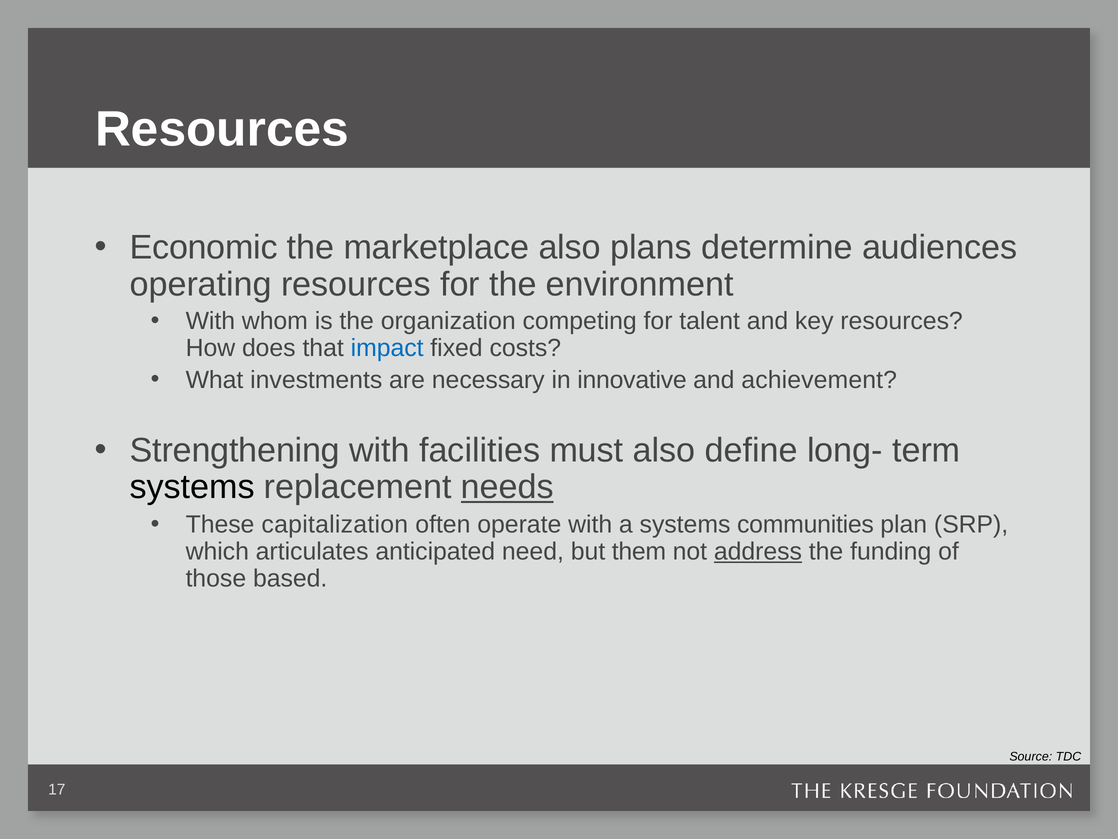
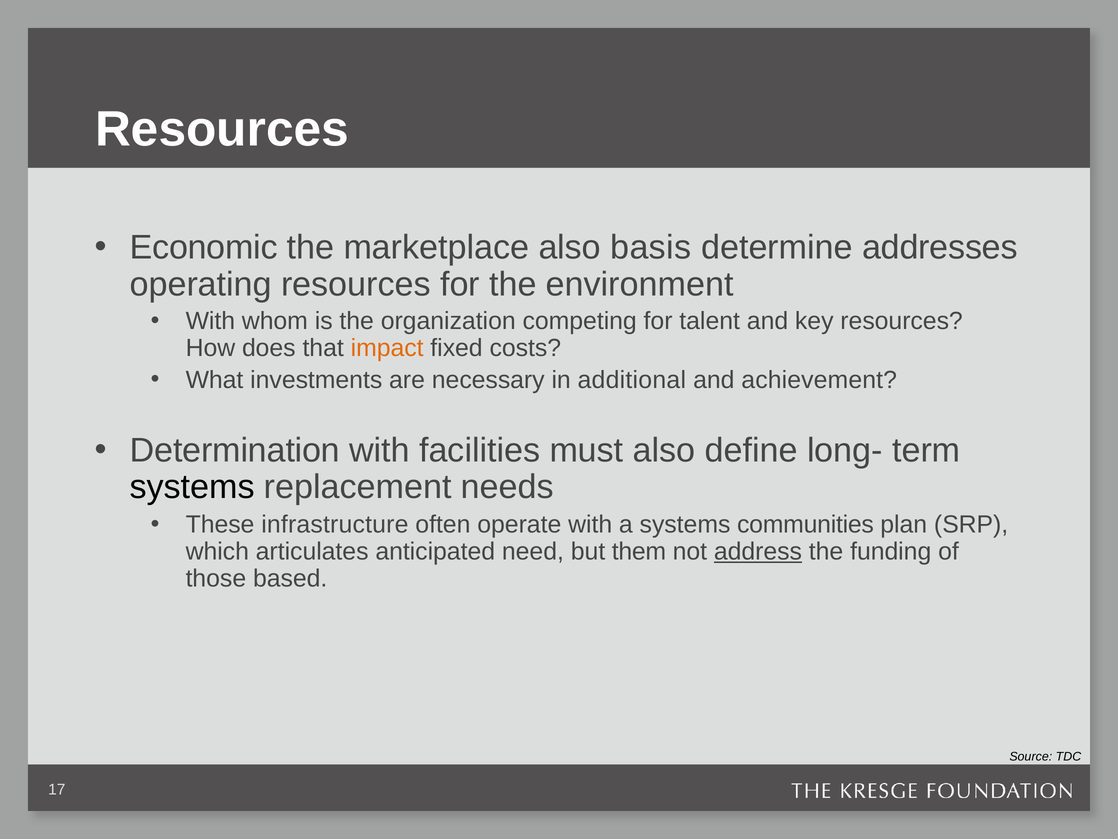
plans: plans -> basis
audiences: audiences -> addresses
impact colour: blue -> orange
innovative: innovative -> additional
Strengthening: Strengthening -> Determination
needs underline: present -> none
capitalization: capitalization -> infrastructure
